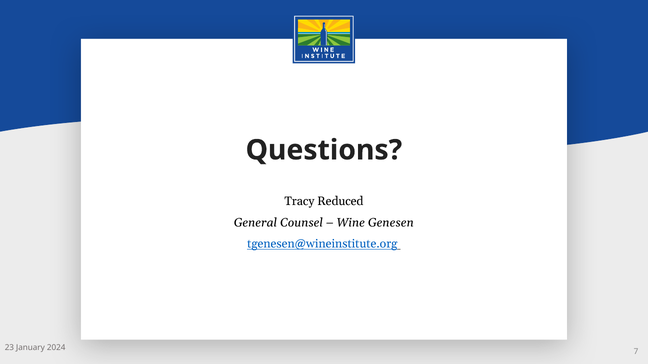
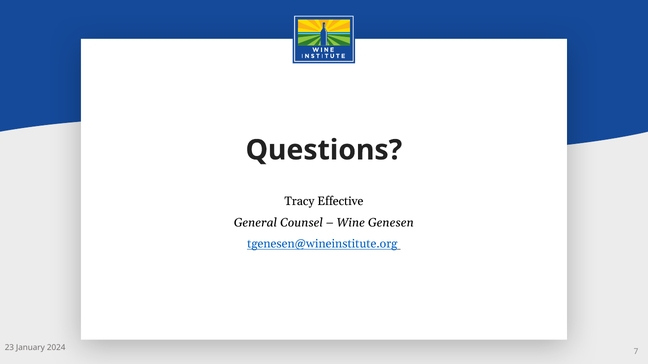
Reduced: Reduced -> Effective
